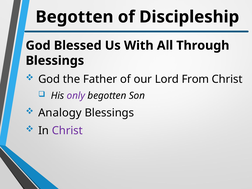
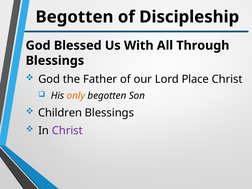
From: From -> Place
only colour: purple -> orange
Analogy: Analogy -> Children
